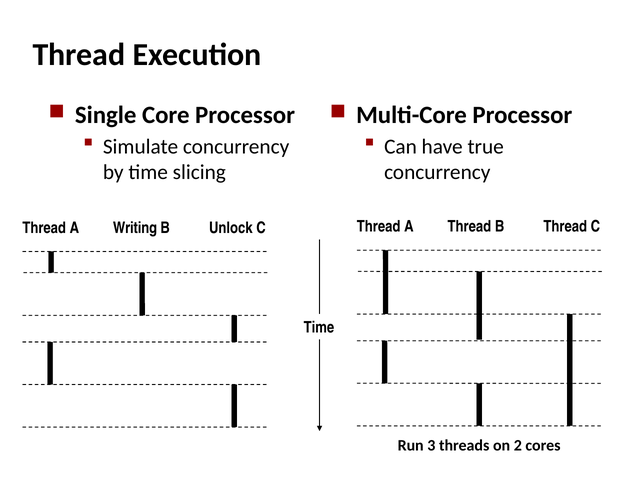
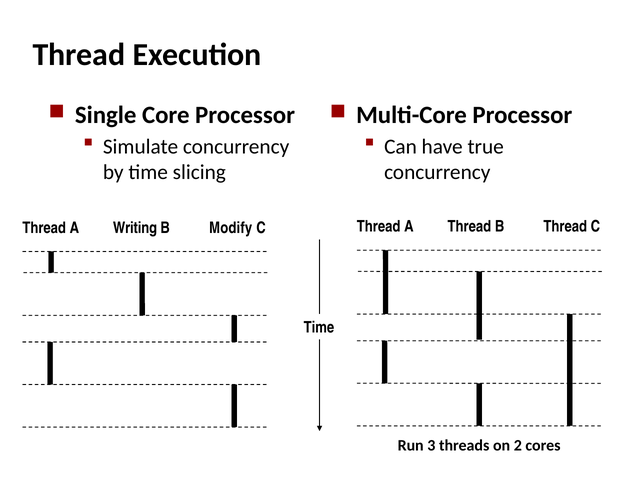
Unlock: Unlock -> Modify
